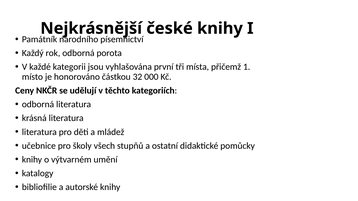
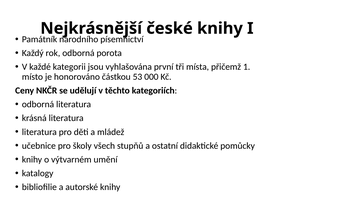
32: 32 -> 53
